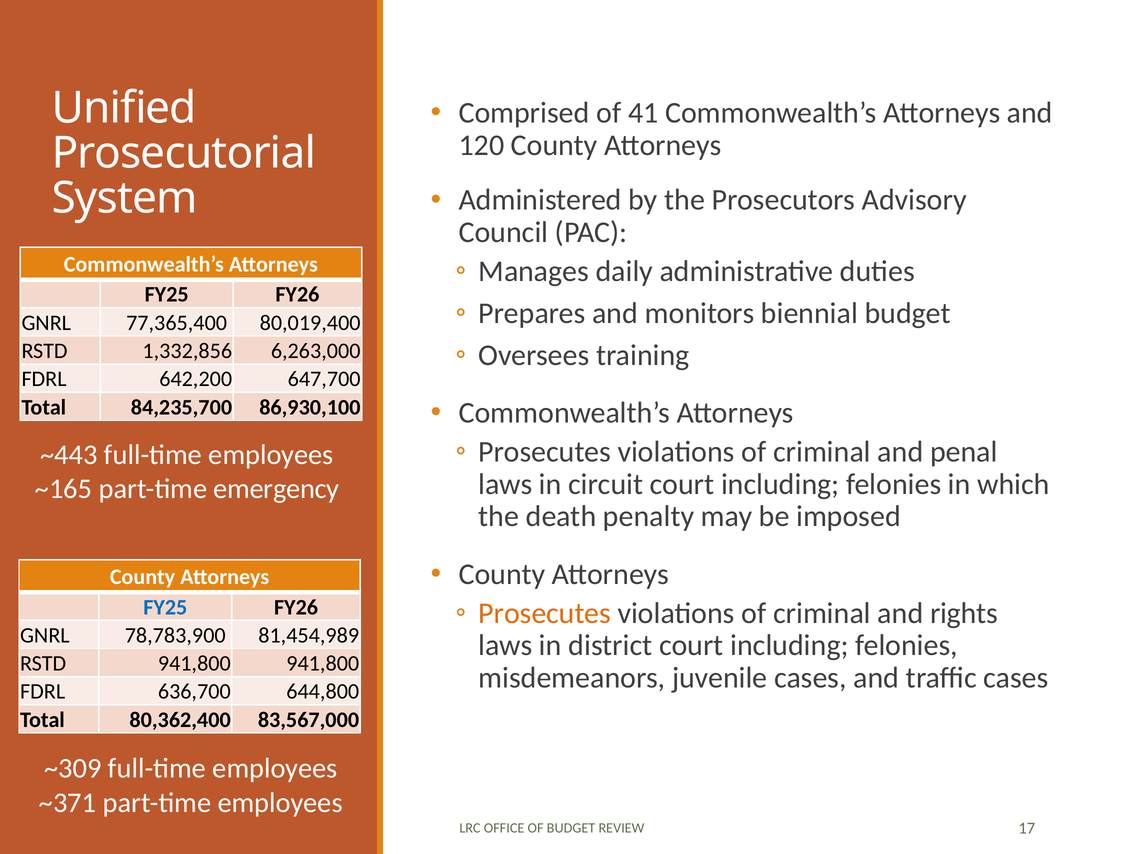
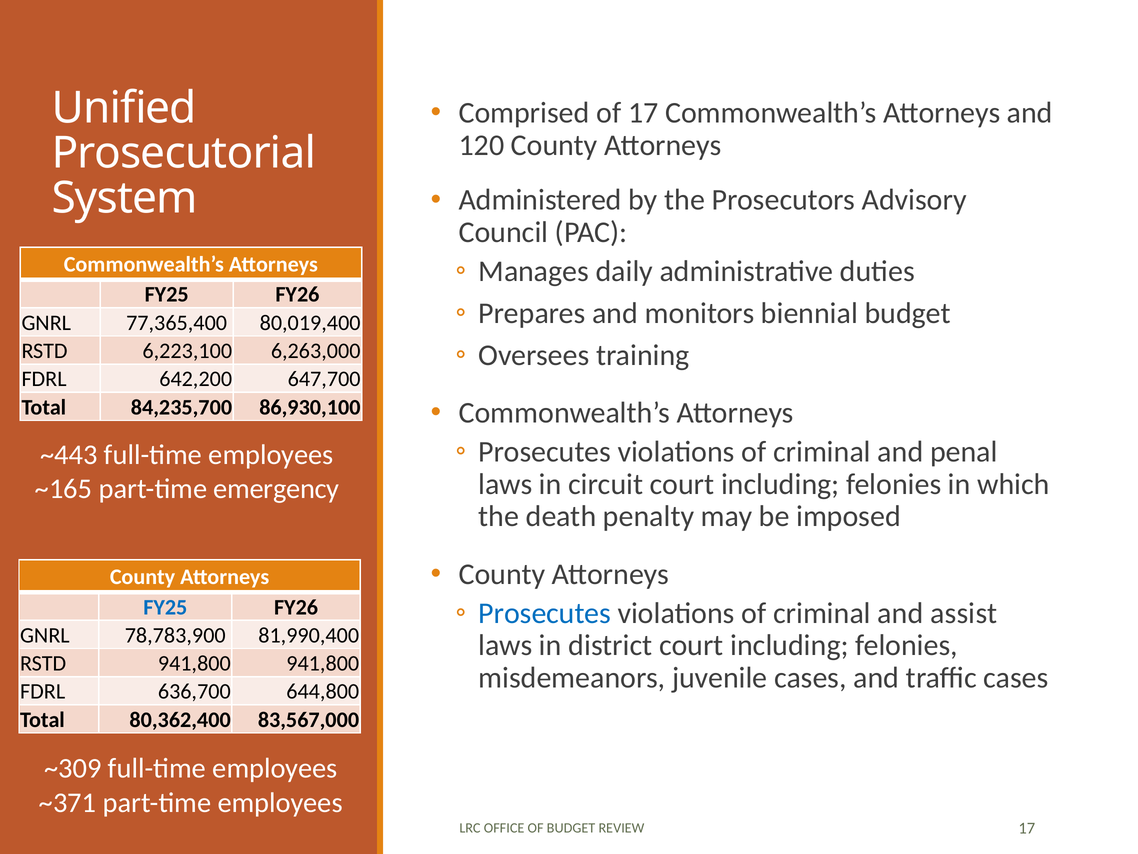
of 41: 41 -> 17
1,332,856: 1,332,856 -> 6,223,100
Prosecutes at (545, 613) colour: orange -> blue
rights: rights -> assist
81,454,989: 81,454,989 -> 81,990,400
